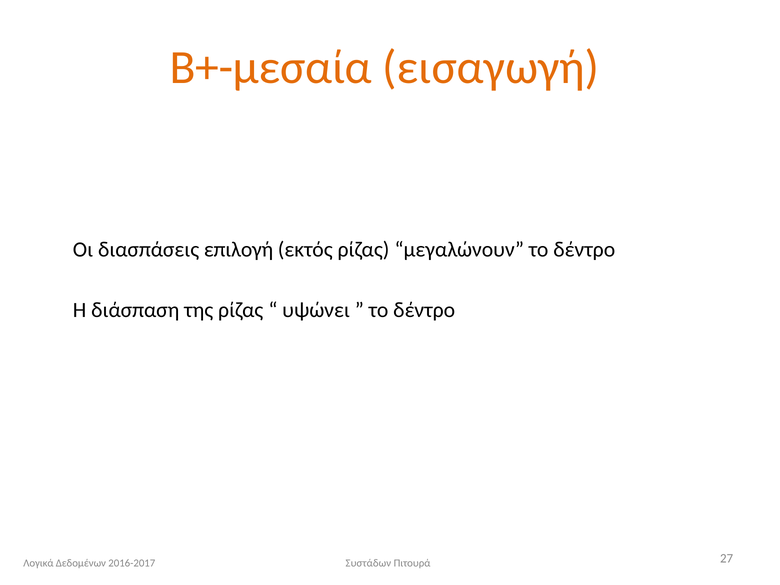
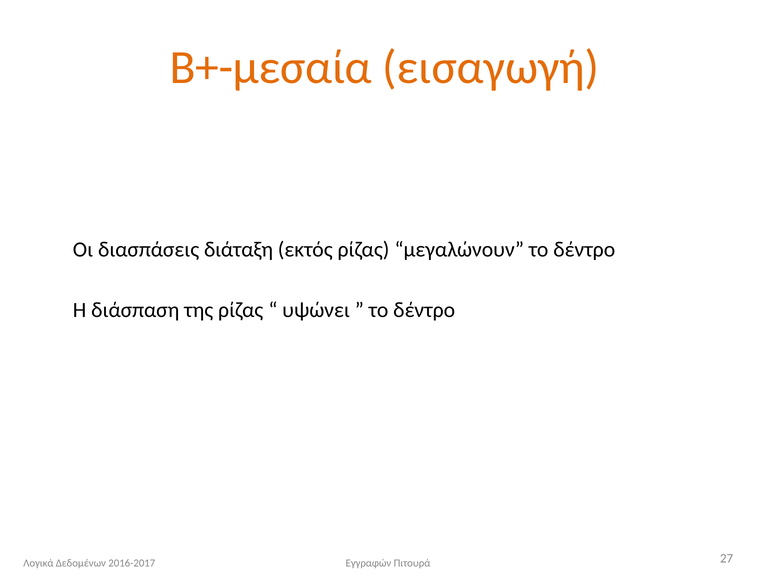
επιλογή: επιλογή -> διάταξη
Συστάδων: Συστάδων -> Εγγραφών
